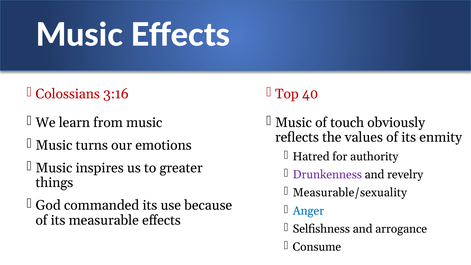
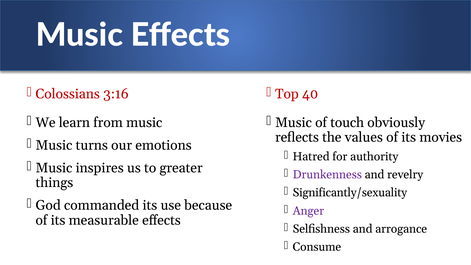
enmity: enmity -> movies
Measurable/sexuality: Measurable/sexuality -> Significantly/sexuality
Anger colour: blue -> purple
